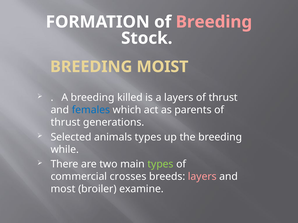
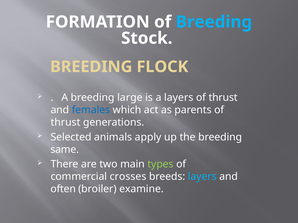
Breeding at (214, 22) colour: pink -> light blue
MOIST: MOIST -> FLOCK
killed: killed -> large
animals types: types -> apply
while: while -> same
layers at (202, 177) colour: pink -> light blue
most: most -> often
